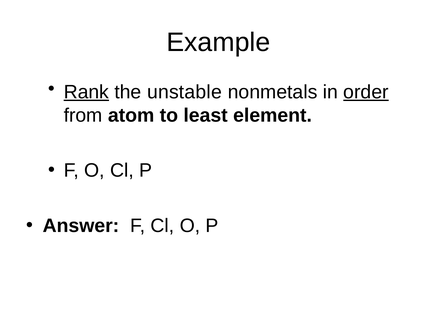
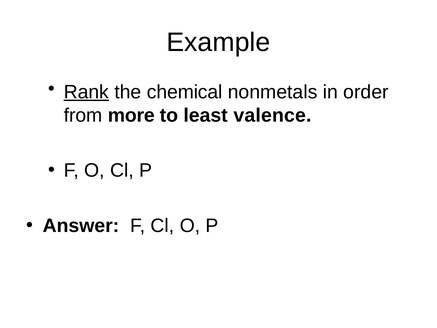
unstable: unstable -> chemical
order underline: present -> none
atom: atom -> more
element: element -> valence
